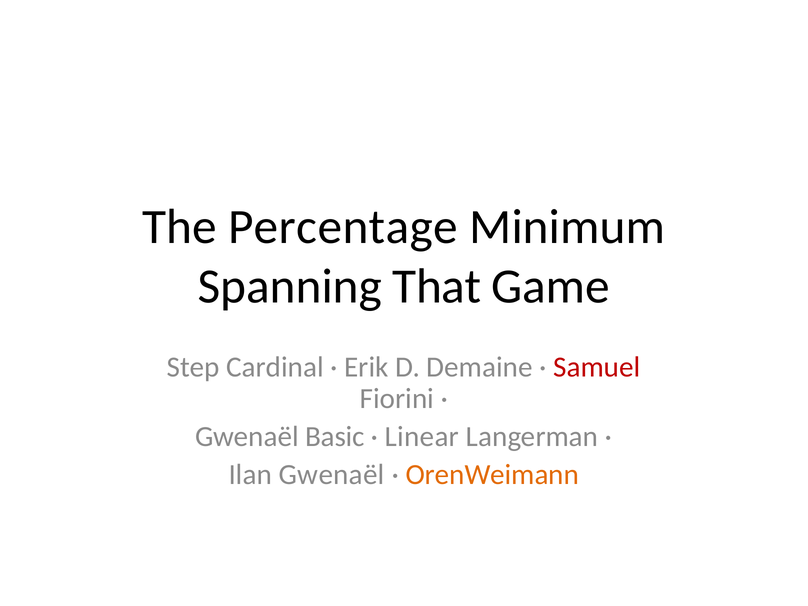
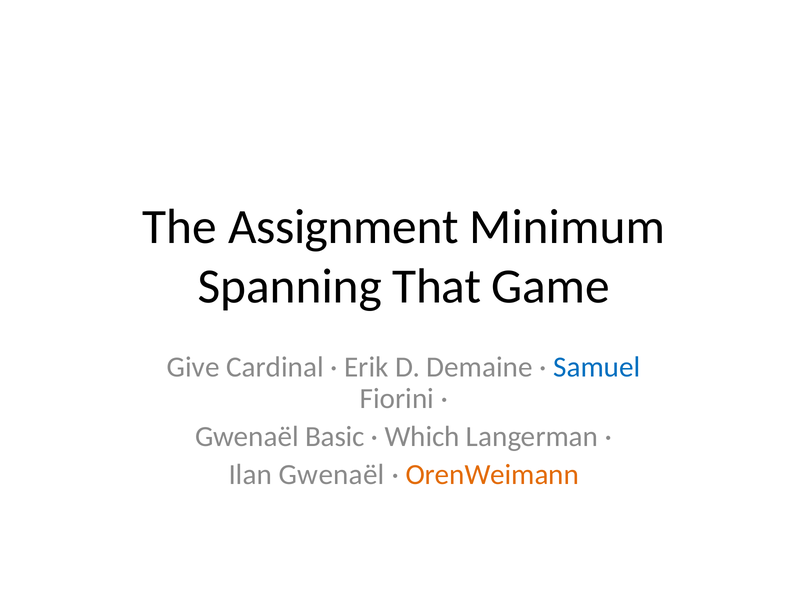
Percentage: Percentage -> Assignment
Step: Step -> Give
Samuel colour: red -> blue
Linear: Linear -> Which
